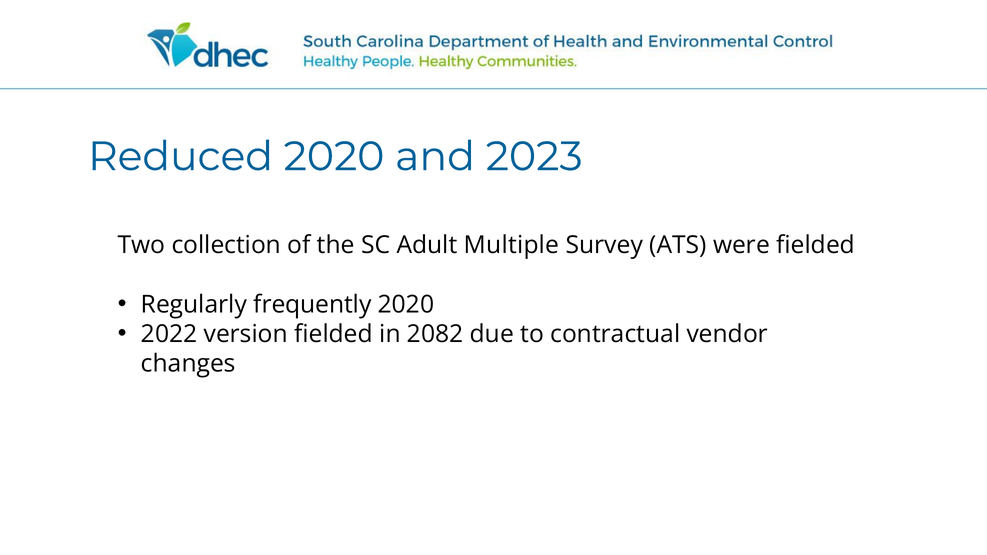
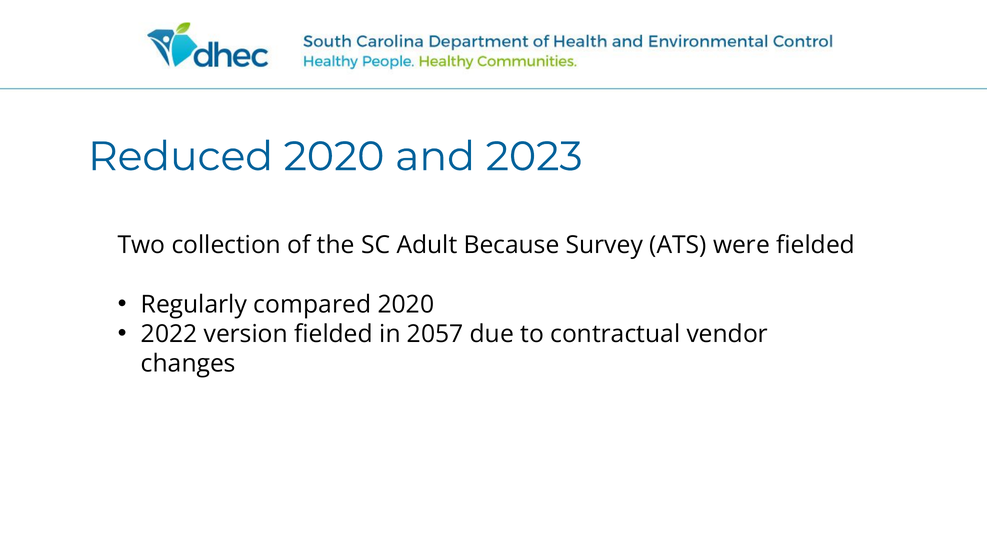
Multiple: Multiple -> Because
frequently: frequently -> compared
2082: 2082 -> 2057
